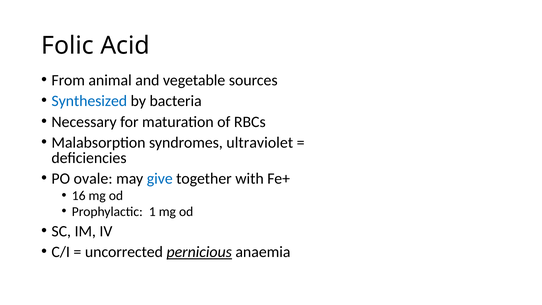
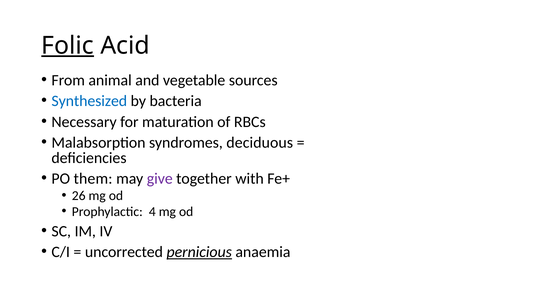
Folic underline: none -> present
ultraviolet: ultraviolet -> deciduous
ovale: ovale -> them
give colour: blue -> purple
16: 16 -> 26
1: 1 -> 4
